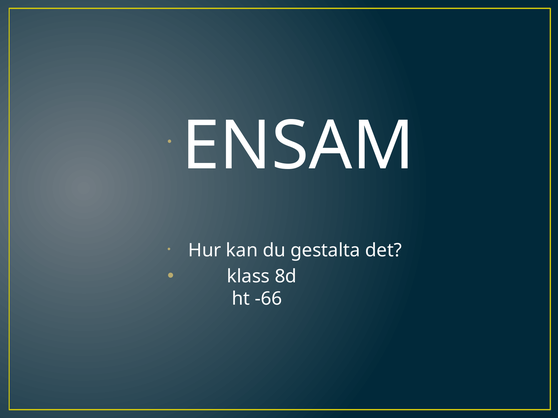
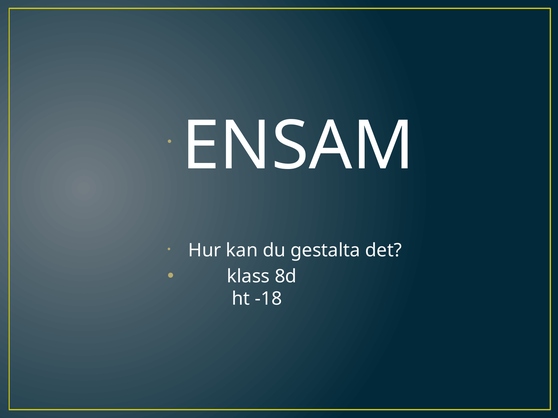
-66: -66 -> -18
